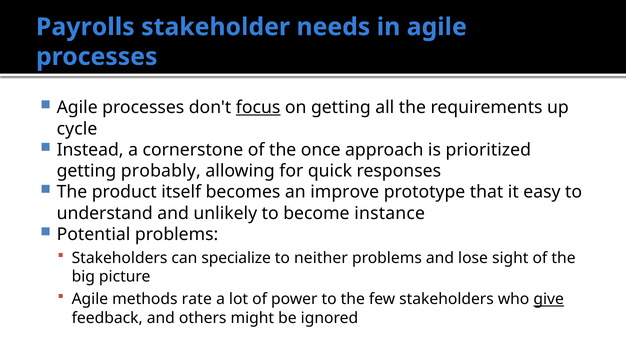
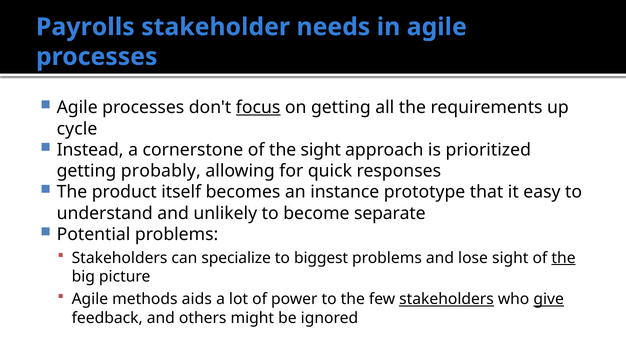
the once: once -> sight
improve: improve -> instance
instance: instance -> separate
neither: neither -> biggest
the at (564, 258) underline: none -> present
rate: rate -> aids
stakeholders at (447, 299) underline: none -> present
